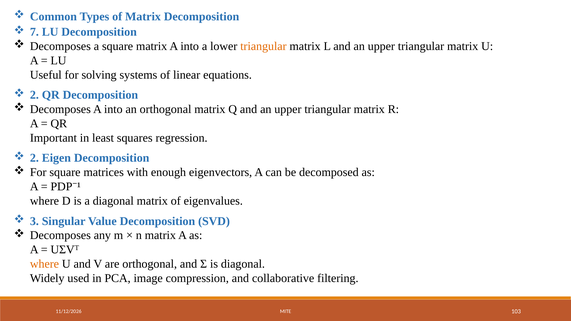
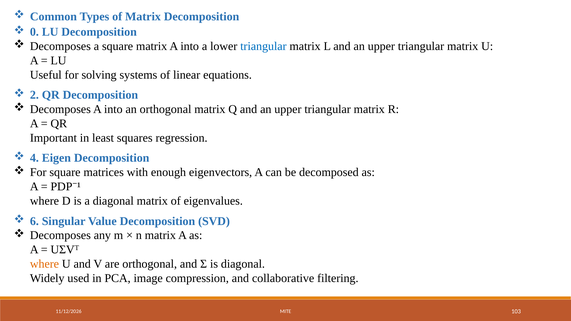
7: 7 -> 0
triangular at (263, 46) colour: orange -> blue
2 at (34, 158): 2 -> 4
3: 3 -> 6
